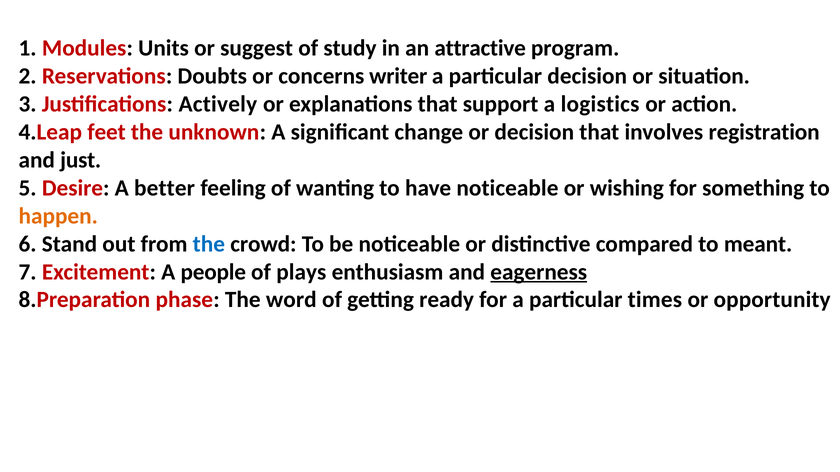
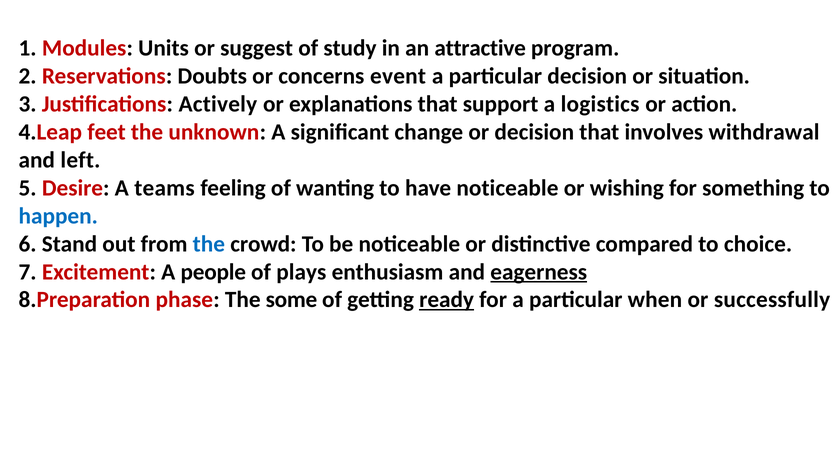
writer: writer -> event
registration: registration -> withdrawal
just: just -> left
better: better -> teams
happen colour: orange -> blue
meant: meant -> choice
word: word -> some
ready underline: none -> present
times: times -> when
opportunity: opportunity -> successfully
